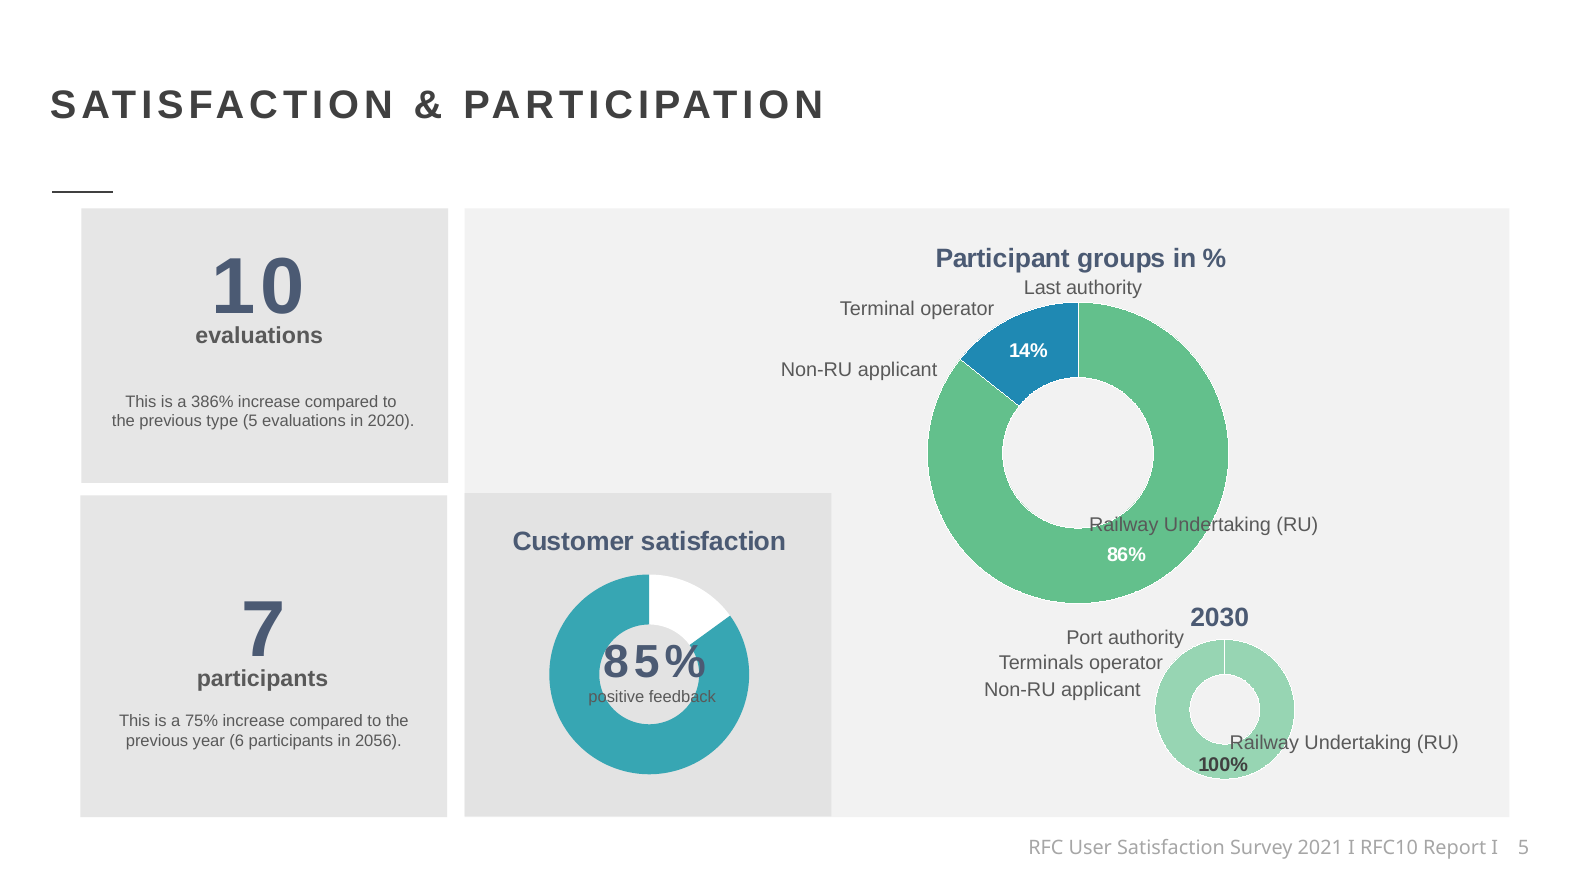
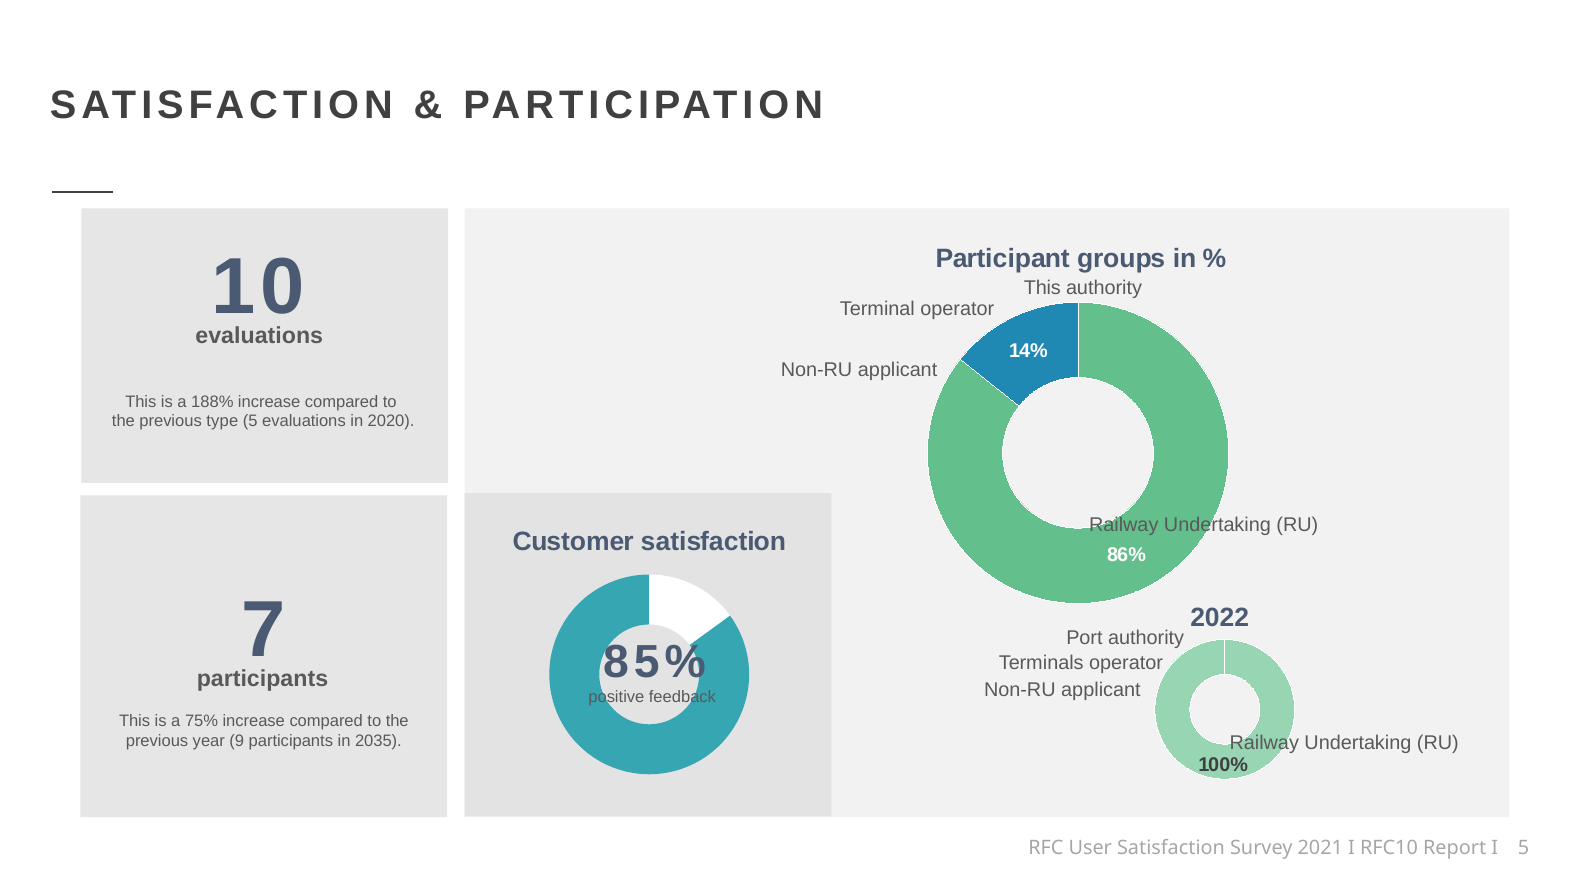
Last at (1042, 288): Last -> This
386%: 386% -> 188%
2030: 2030 -> 2022
6: 6 -> 9
2056: 2056 -> 2035
